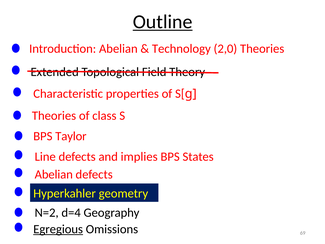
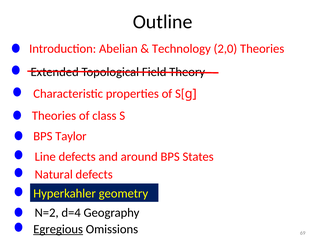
Outline underline: present -> none
implies: implies -> around
Abelian at (54, 174): Abelian -> Natural
